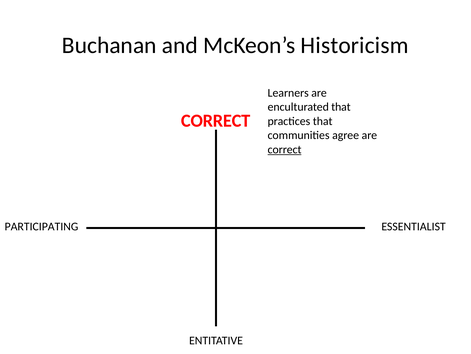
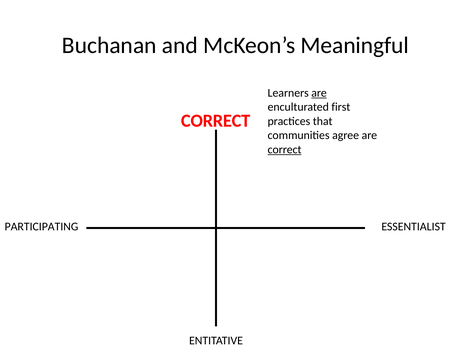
Historicism: Historicism -> Meaningful
are at (319, 93) underline: none -> present
enculturated that: that -> first
